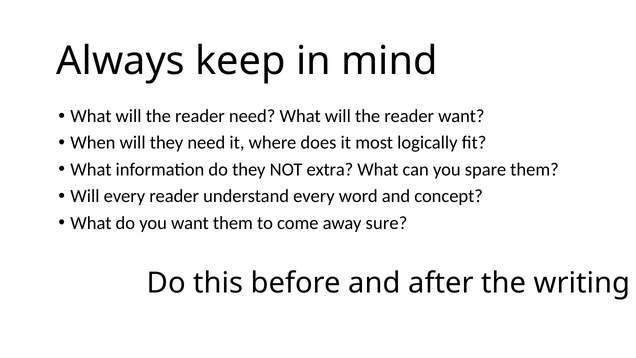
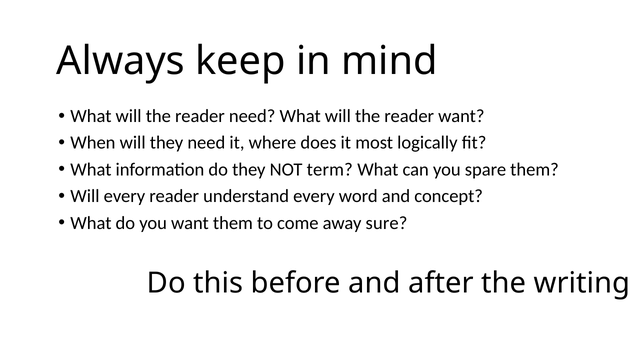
extra: extra -> term
